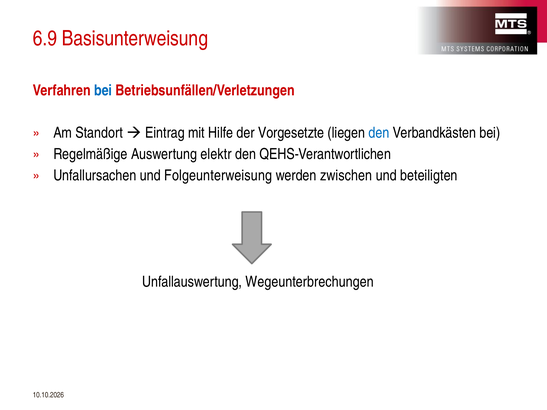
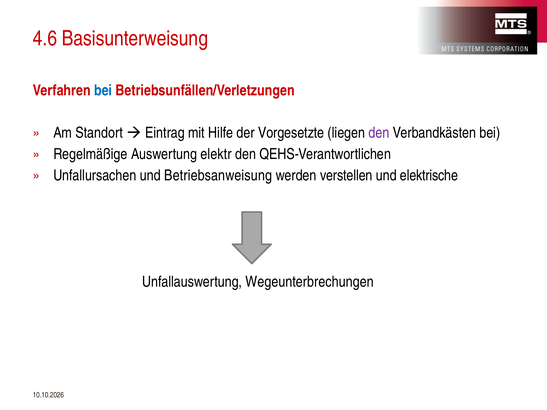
6.9: 6.9 -> 4.6
den at (379, 133) colour: blue -> purple
Folgeunterweisung: Folgeunterweisung -> Betriebsanweisung
zwischen: zwischen -> verstellen
beteiligten: beteiligten -> elektrische
